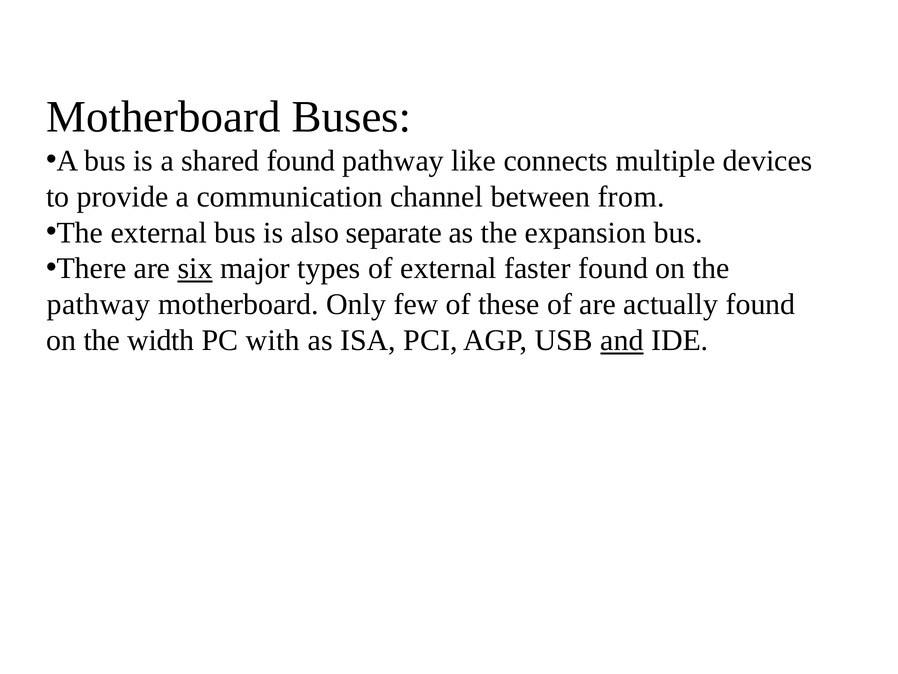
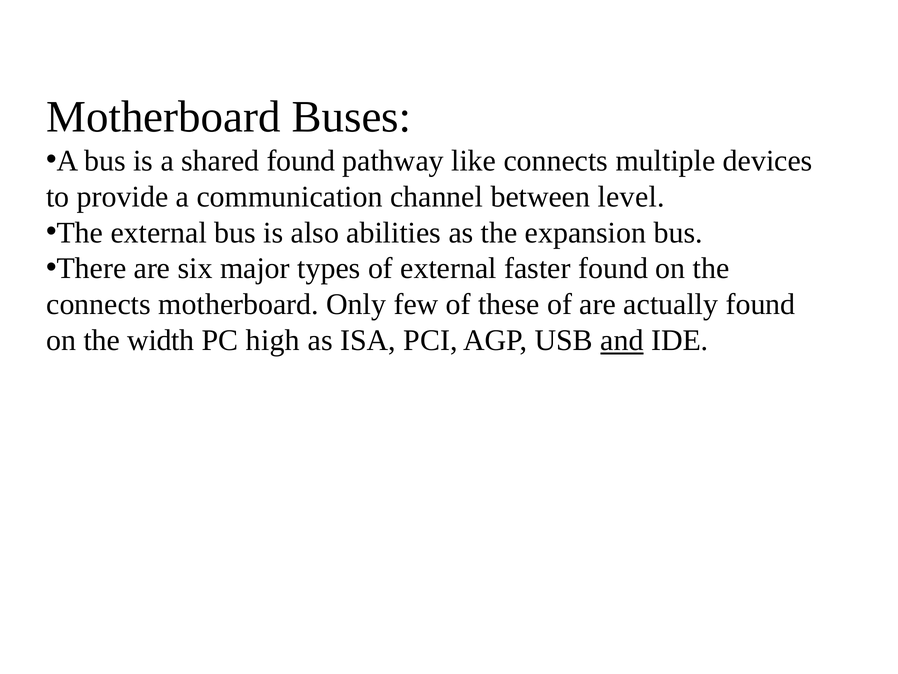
from: from -> level
separate: separate -> abilities
six underline: present -> none
pathway at (98, 304): pathway -> connects
with: with -> high
